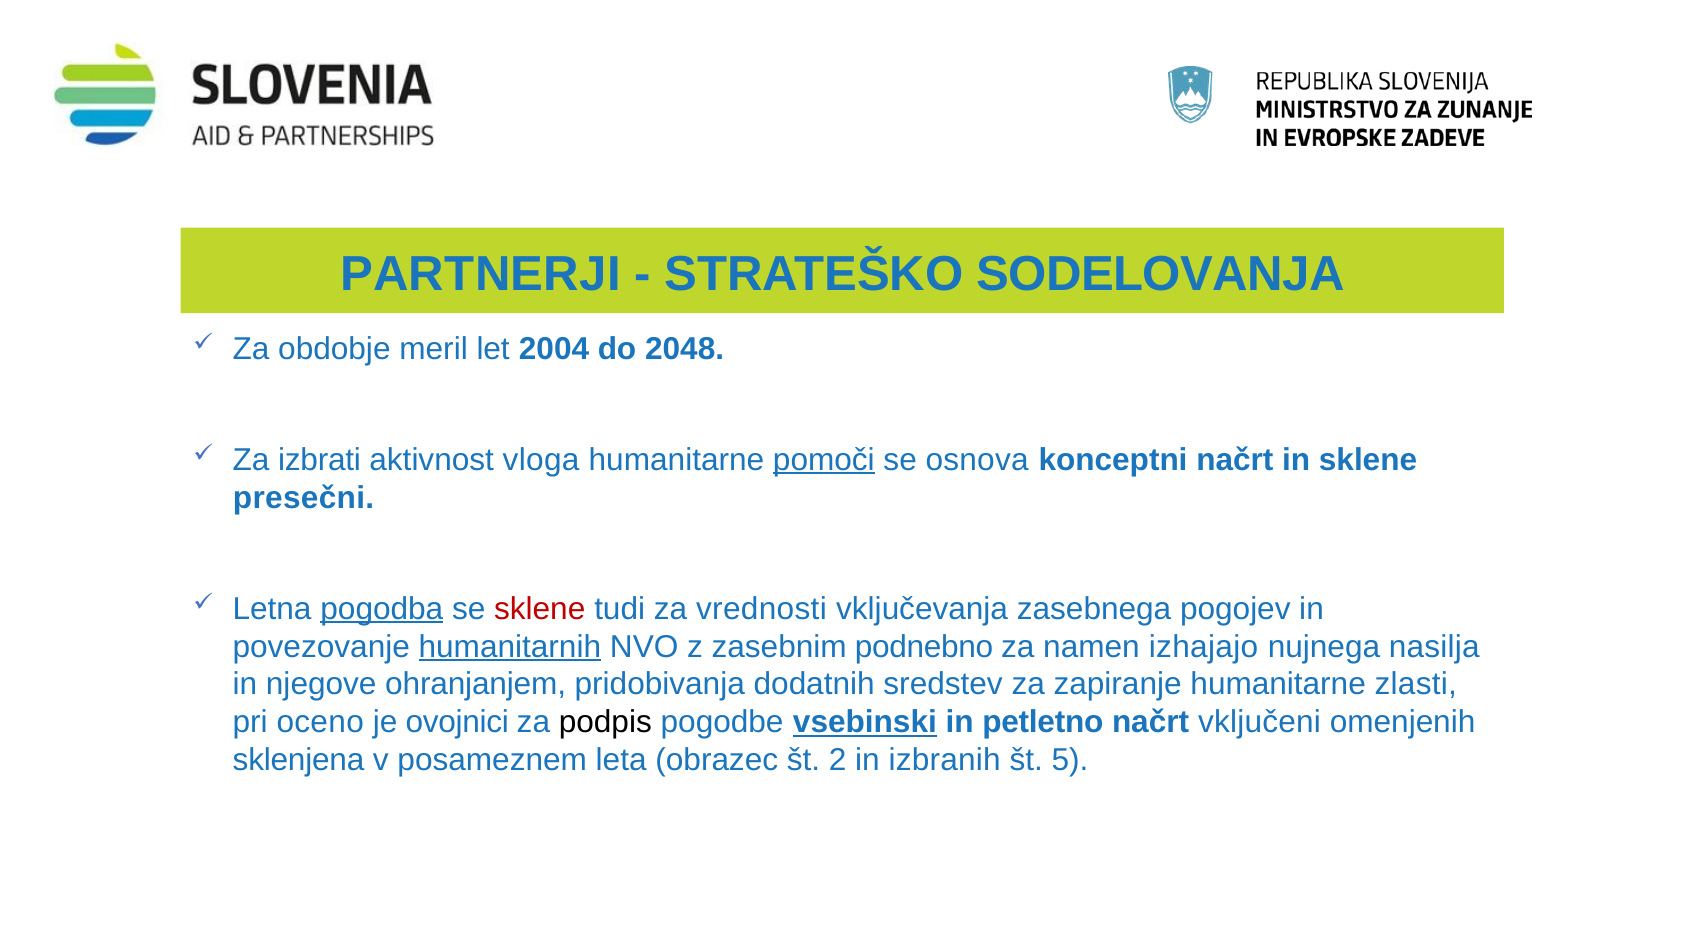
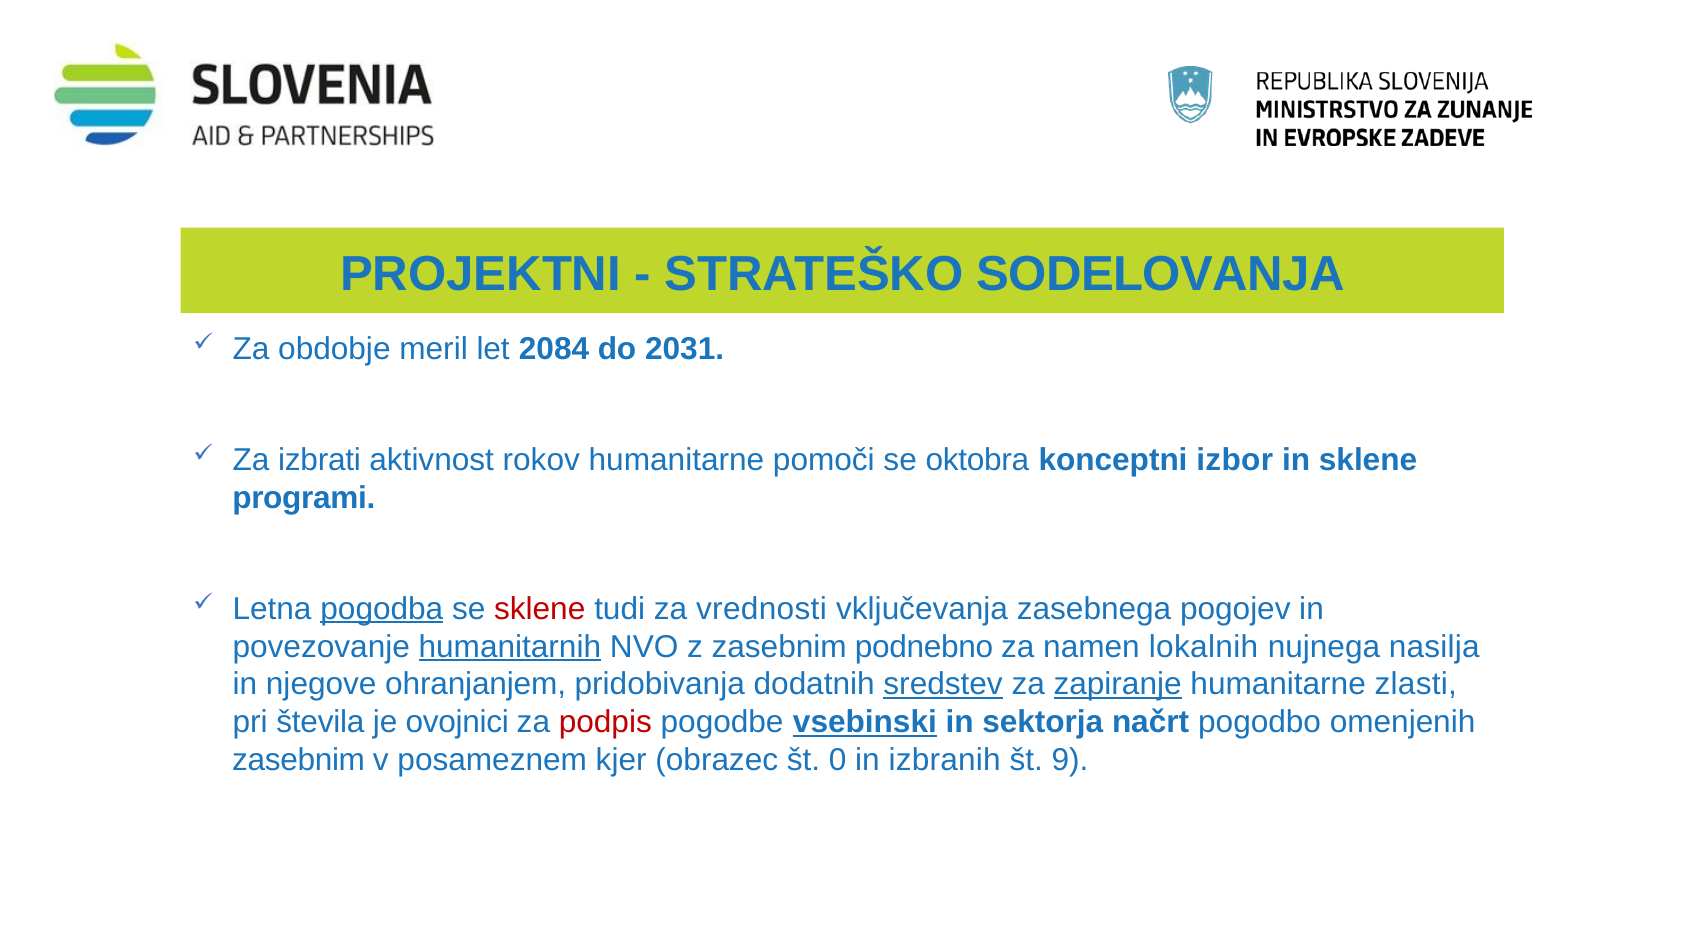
PARTNERJI: PARTNERJI -> PROJEKTNI
2004: 2004 -> 2084
2048: 2048 -> 2031
vloga: vloga -> rokov
pomoči underline: present -> none
osnova: osnova -> oktobra
konceptni načrt: načrt -> izbor
presečni: presečni -> programi
izhajajo: izhajajo -> lokalnih
sredstev underline: none -> present
zapiranje underline: none -> present
oceno: oceno -> števila
podpis colour: black -> red
petletno: petletno -> sektorja
vključeni: vključeni -> pogodbo
sklenjena at (299, 760): sklenjena -> zasebnim
leta: leta -> kjer
2: 2 -> 0
5: 5 -> 9
